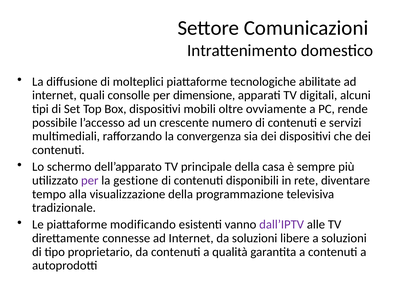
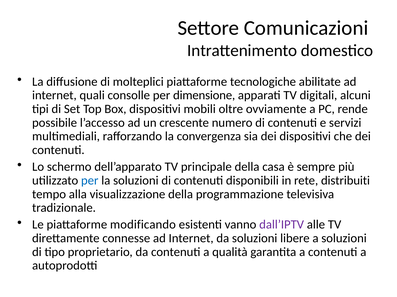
per at (90, 181) colour: purple -> blue
la gestione: gestione -> soluzioni
diventare: diventare -> distribuiti
